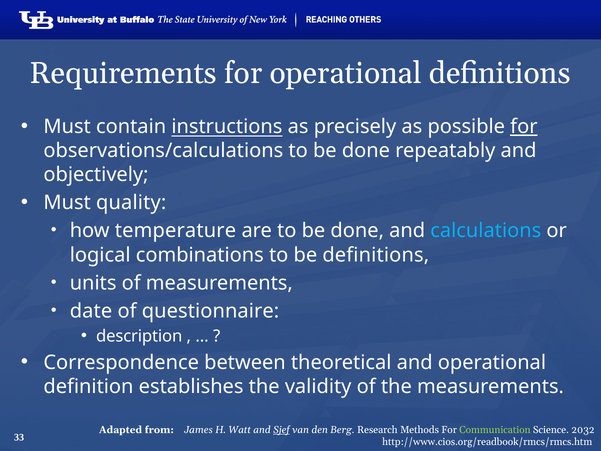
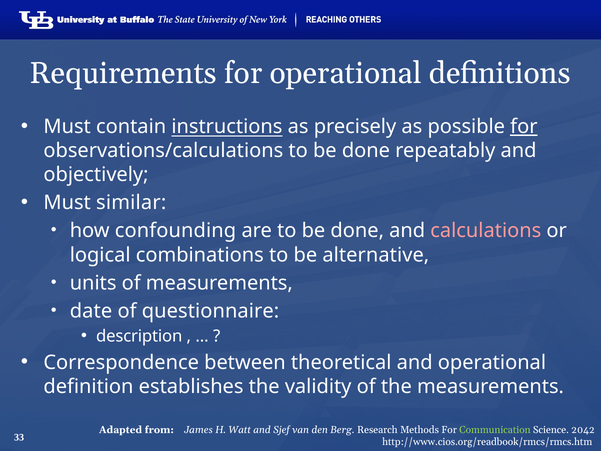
quality: quality -> similar
temperature: temperature -> confounding
calculations colour: light blue -> pink
be definitions: definitions -> alternative
Sjef underline: present -> none
2032: 2032 -> 2042
